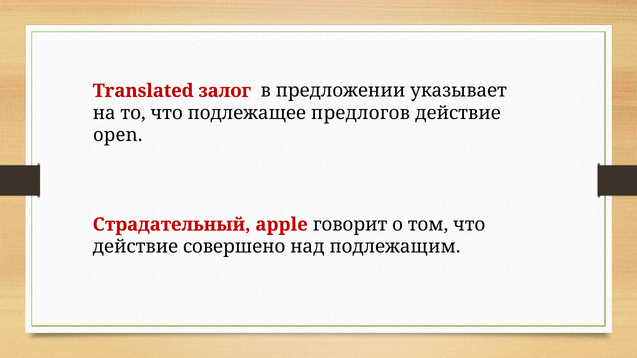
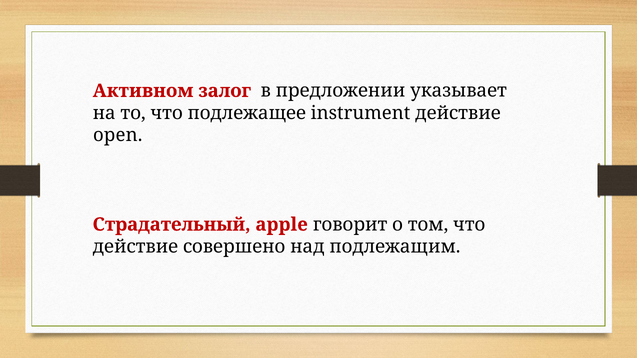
Translated: Translated -> Активном
предлогов: предлогов -> instrument
